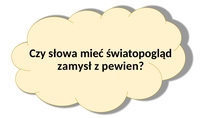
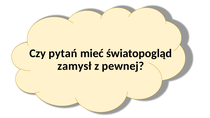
słowa: słowa -> pytań
pewien: pewien -> pewnej
